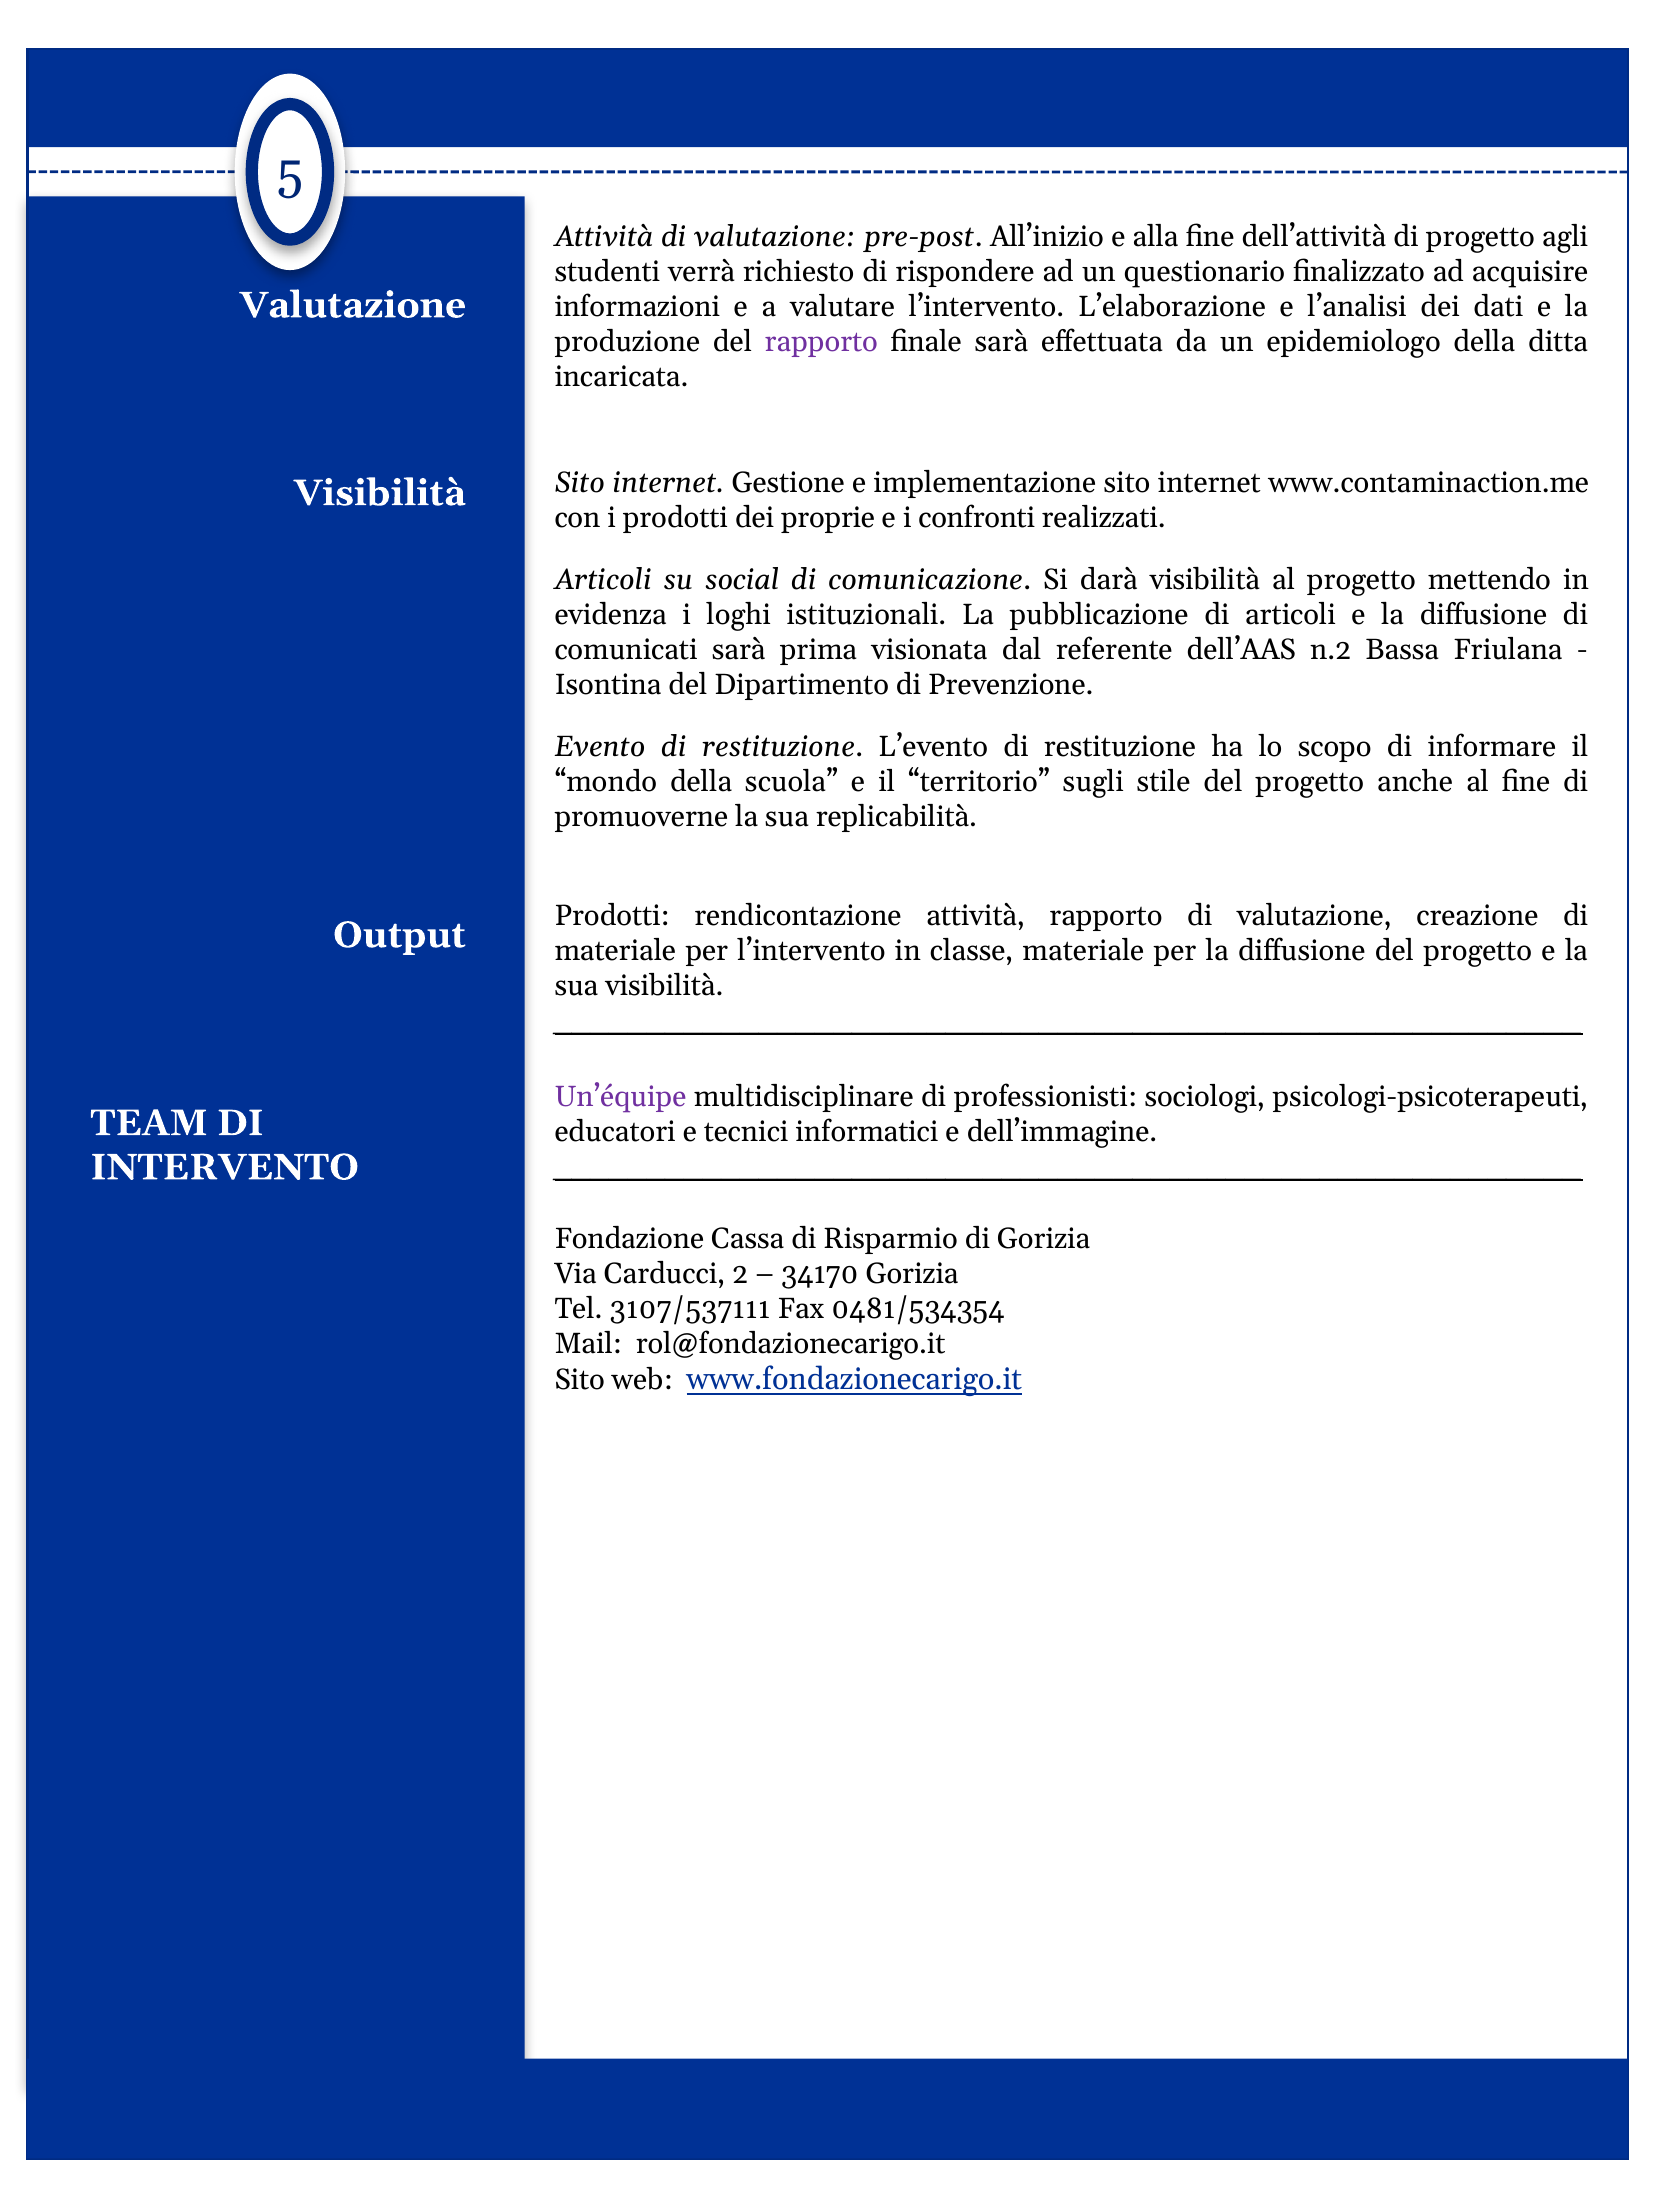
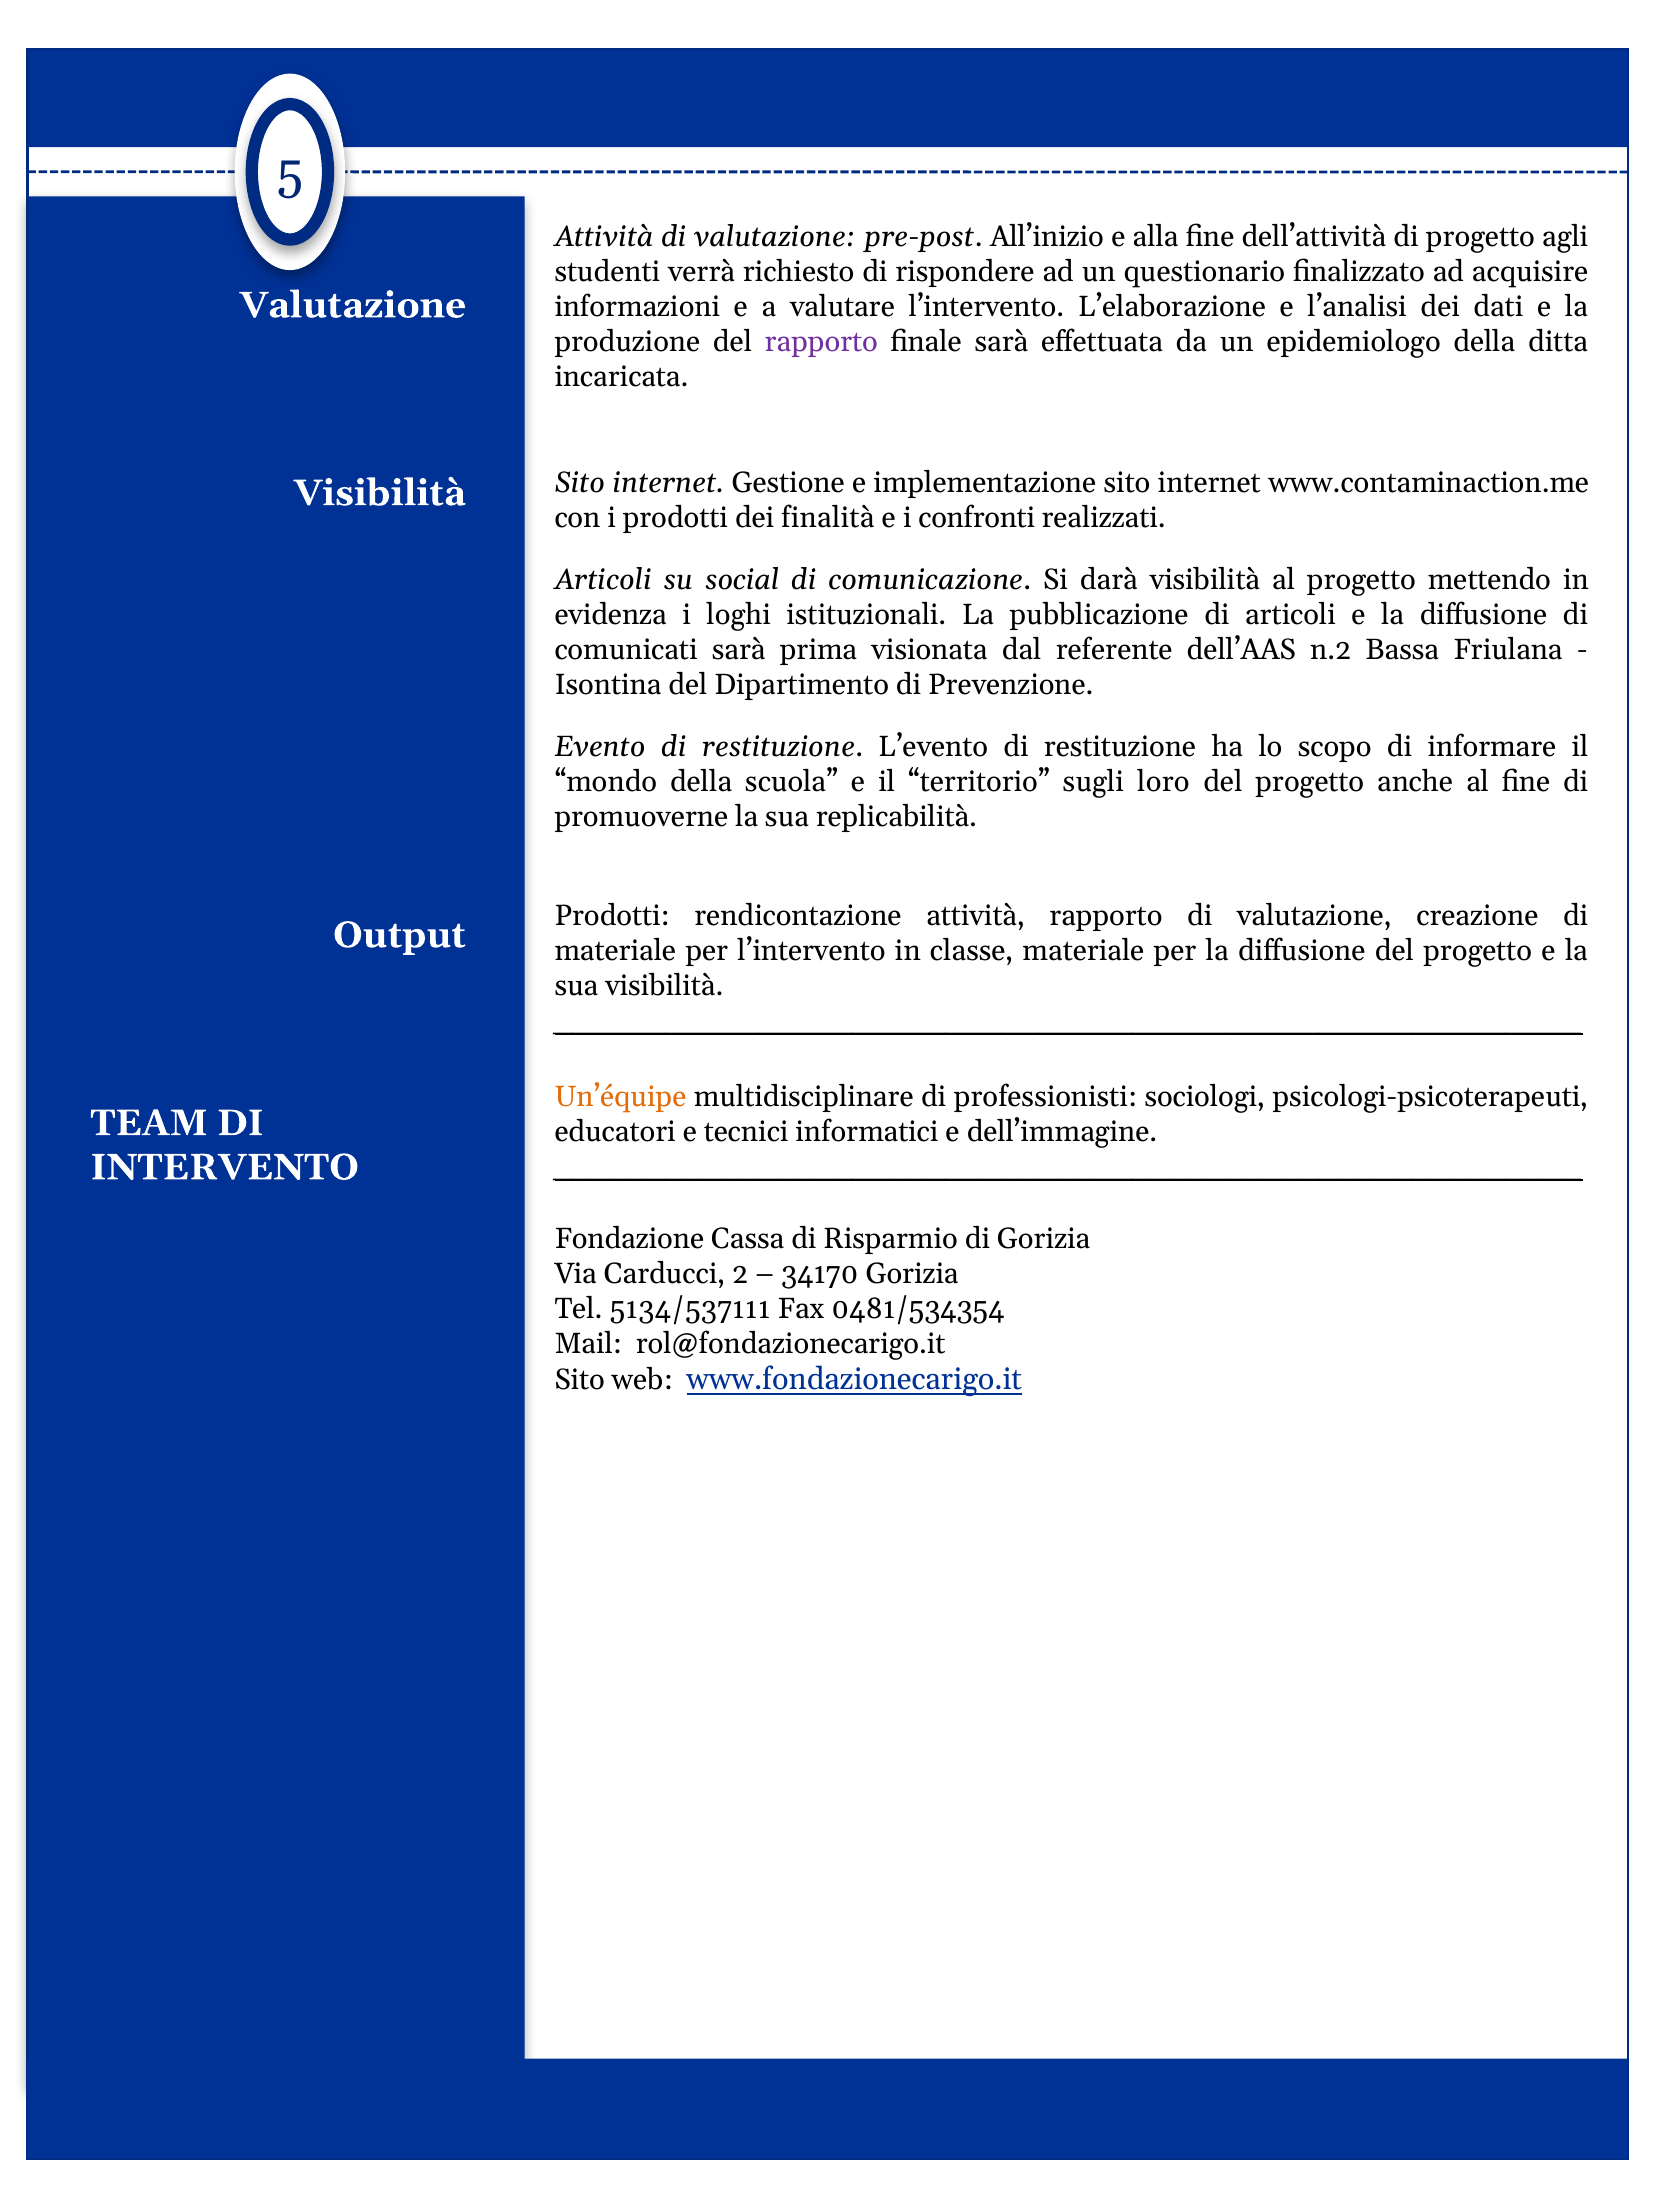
proprie: proprie -> finalità
stile: stile -> loro
Un’équipe colour: purple -> orange
3107/537111: 3107/537111 -> 5134/537111
